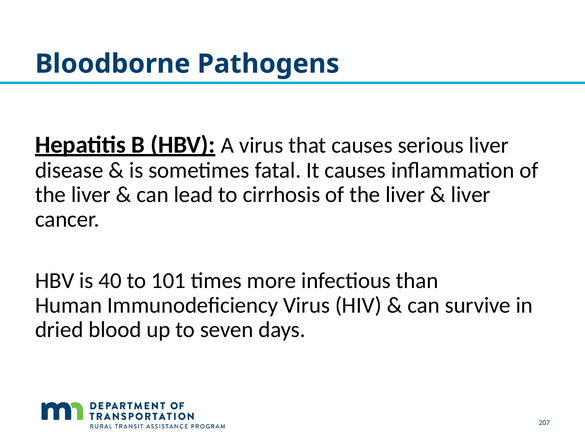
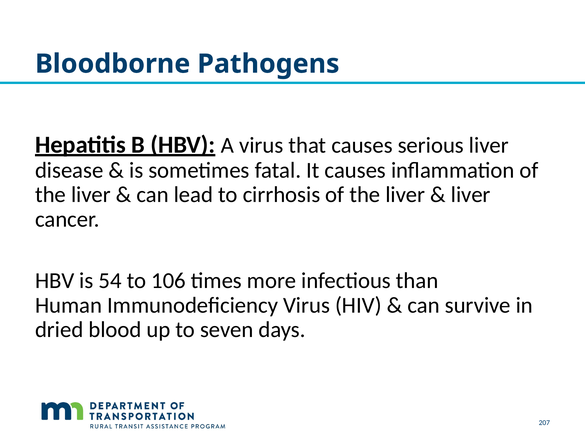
40: 40 -> 54
101: 101 -> 106
